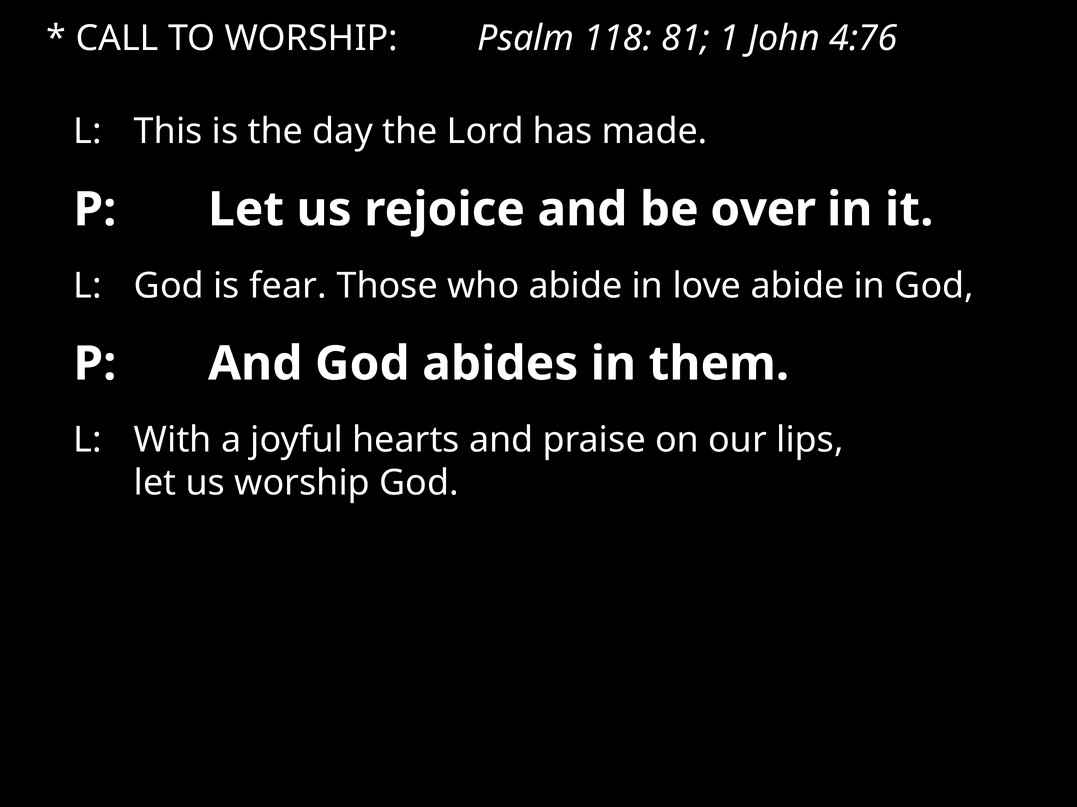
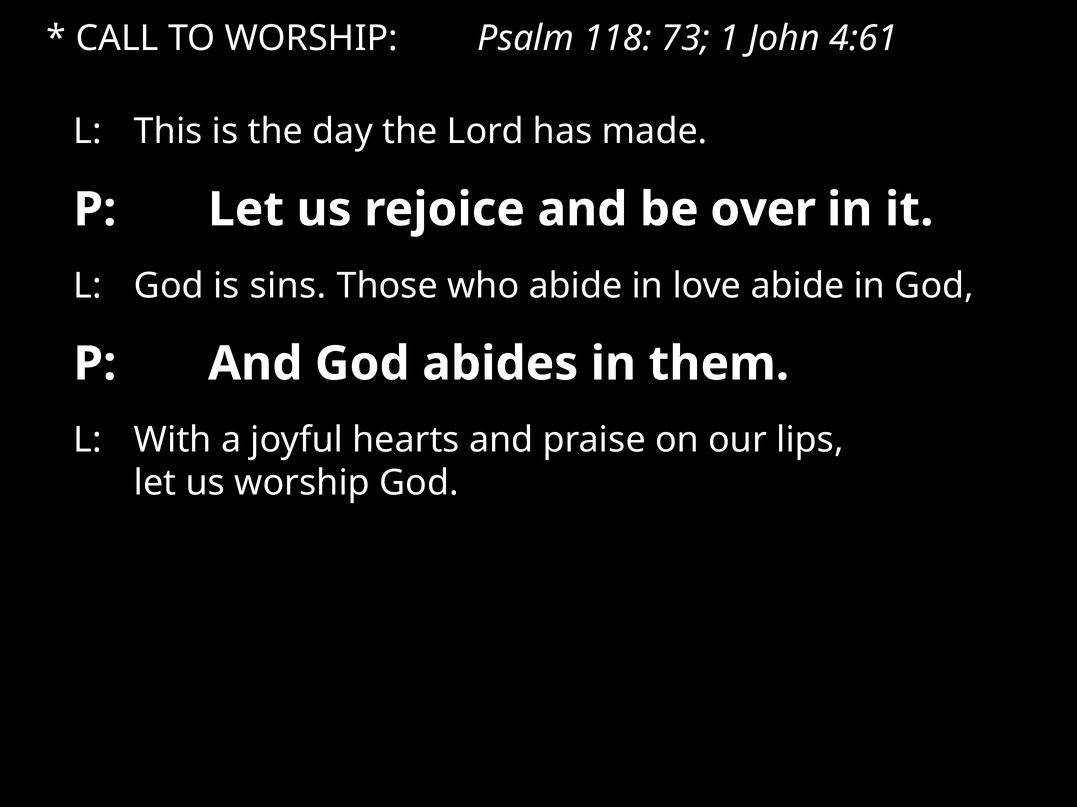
81: 81 -> 73
4:76: 4:76 -> 4:61
fear: fear -> sins
